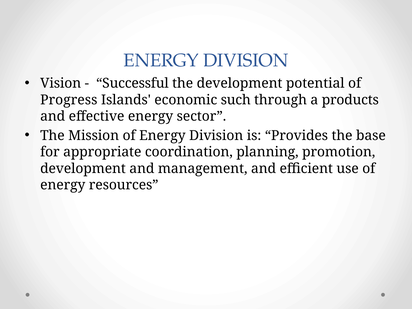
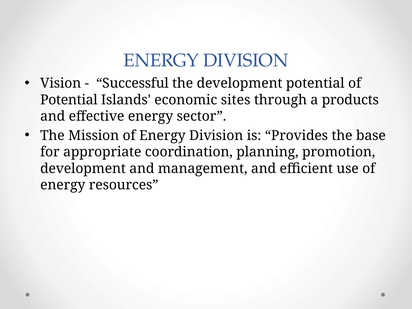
Progress at (69, 100): Progress -> Potential
such: such -> sites
